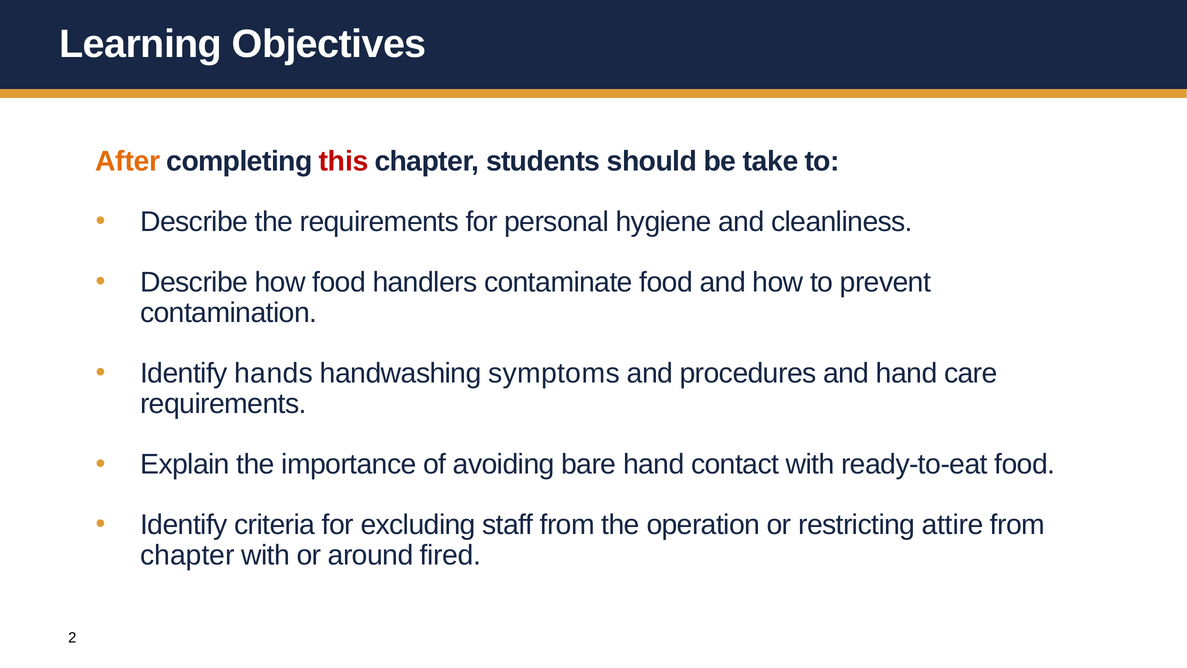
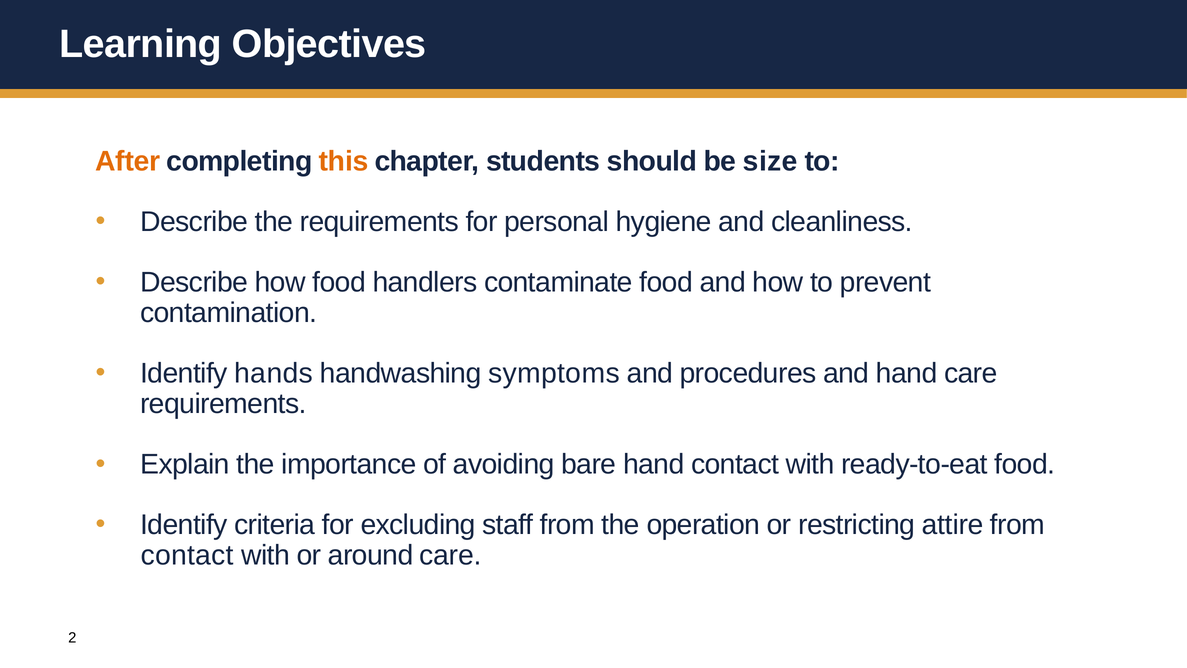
this colour: red -> orange
take: take -> size
chapter at (187, 555): chapter -> contact
around fired: fired -> care
